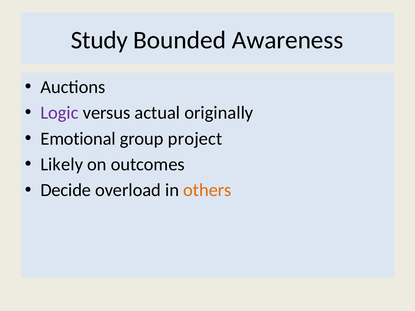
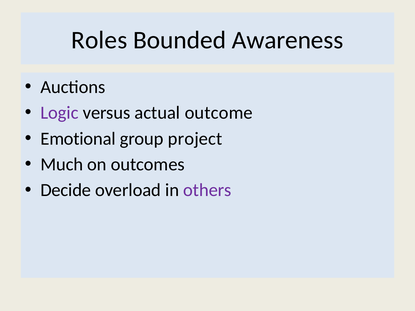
Study: Study -> Roles
originally: originally -> outcome
Likely: Likely -> Much
others colour: orange -> purple
